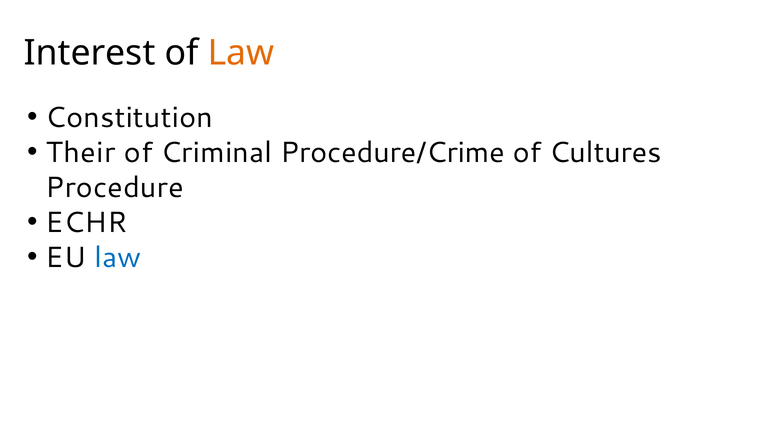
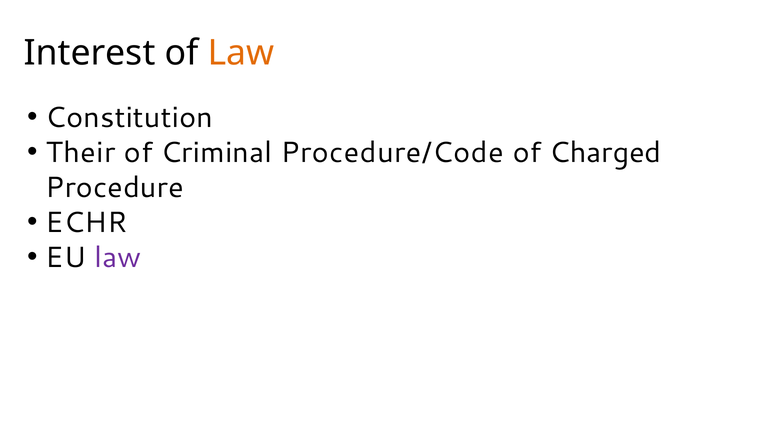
Procedure/Crime: Procedure/Crime -> Procedure/Code
Cultures: Cultures -> Charged
law at (118, 258) colour: blue -> purple
